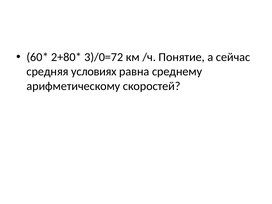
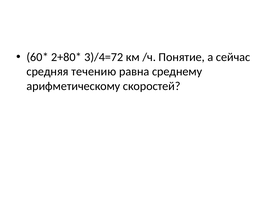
3)/0=72: 3)/0=72 -> 3)/4=72
условиях: условиях -> течению
